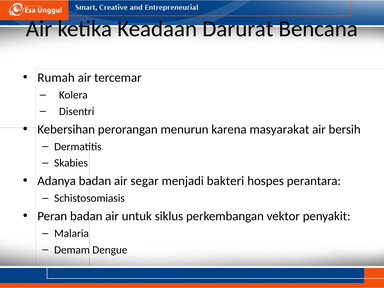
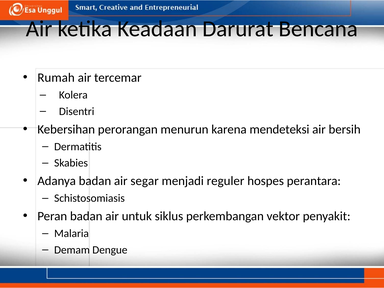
masyarakat: masyarakat -> mendeteksi
bakteri: bakteri -> reguler
